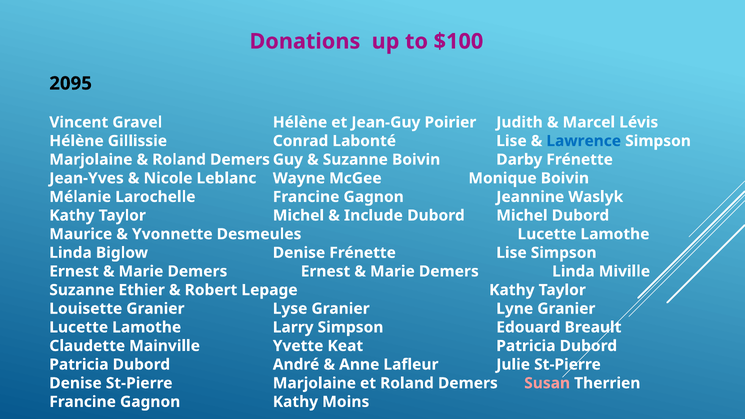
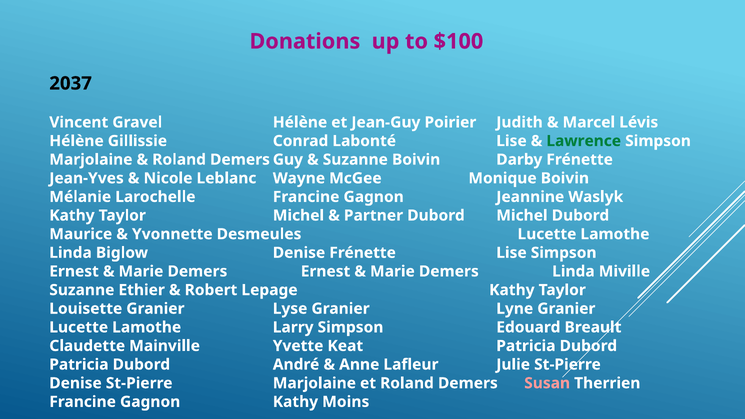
2095: 2095 -> 2037
Lawrence colour: blue -> green
Include: Include -> Partner
